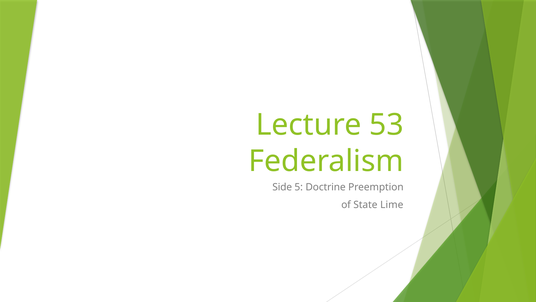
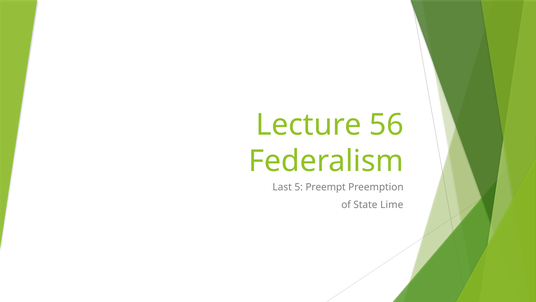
53: 53 -> 56
Side: Side -> Last
Doctrine: Doctrine -> Preempt
